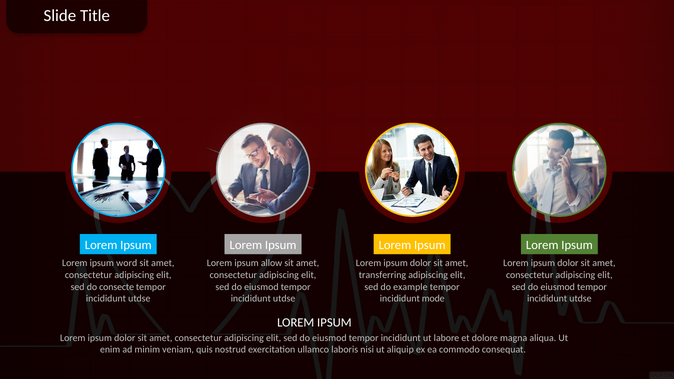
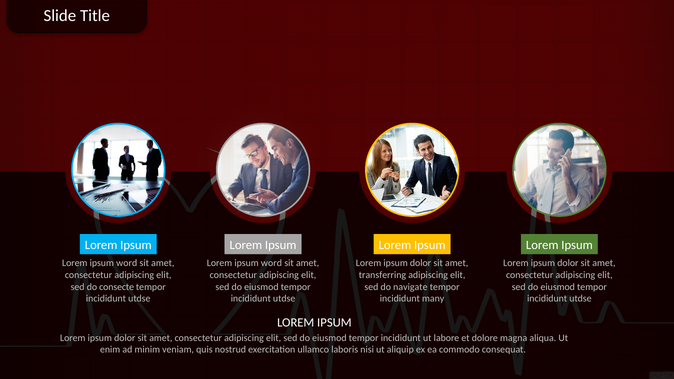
allow at (272, 263): allow -> word
example: example -> navigate
mode: mode -> many
